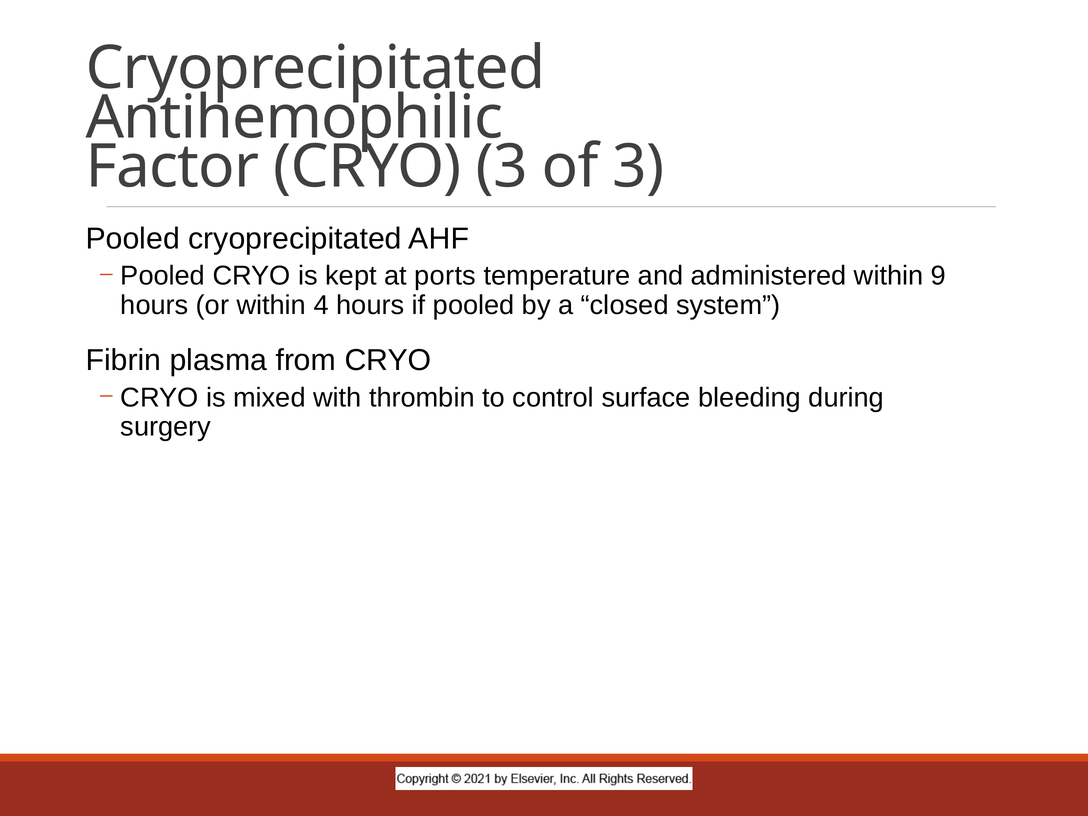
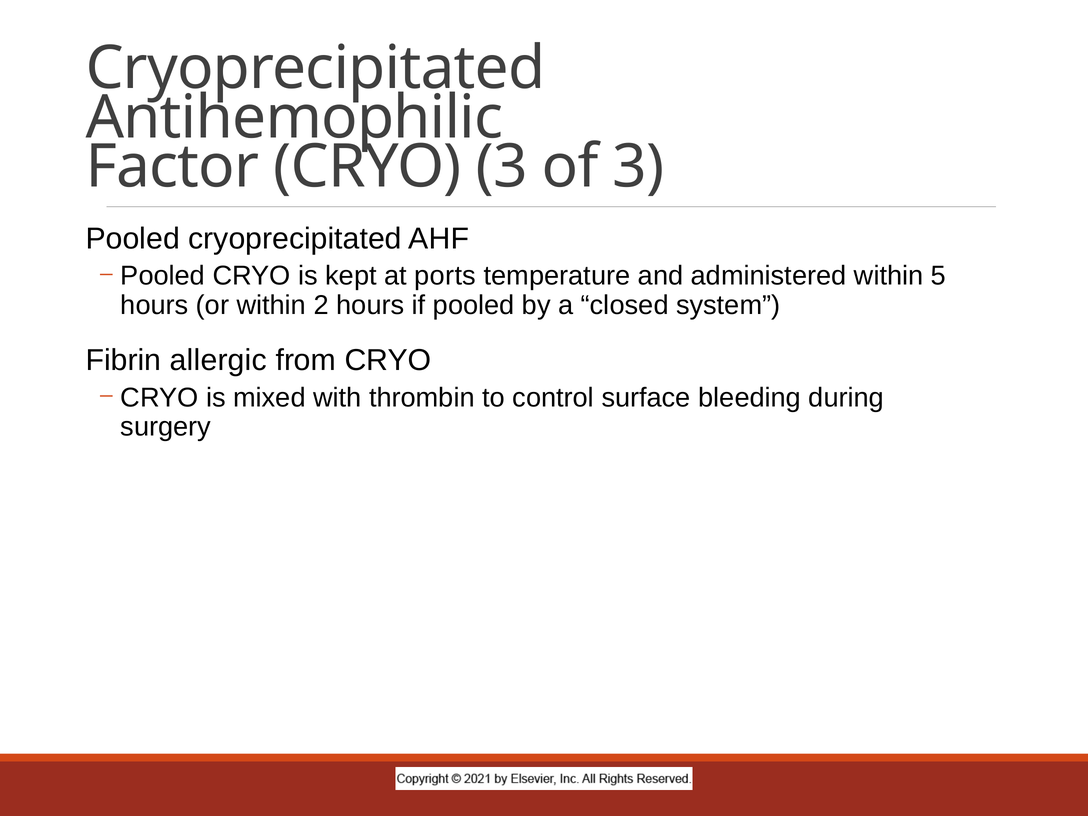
9: 9 -> 5
4: 4 -> 2
plasma: plasma -> allergic
